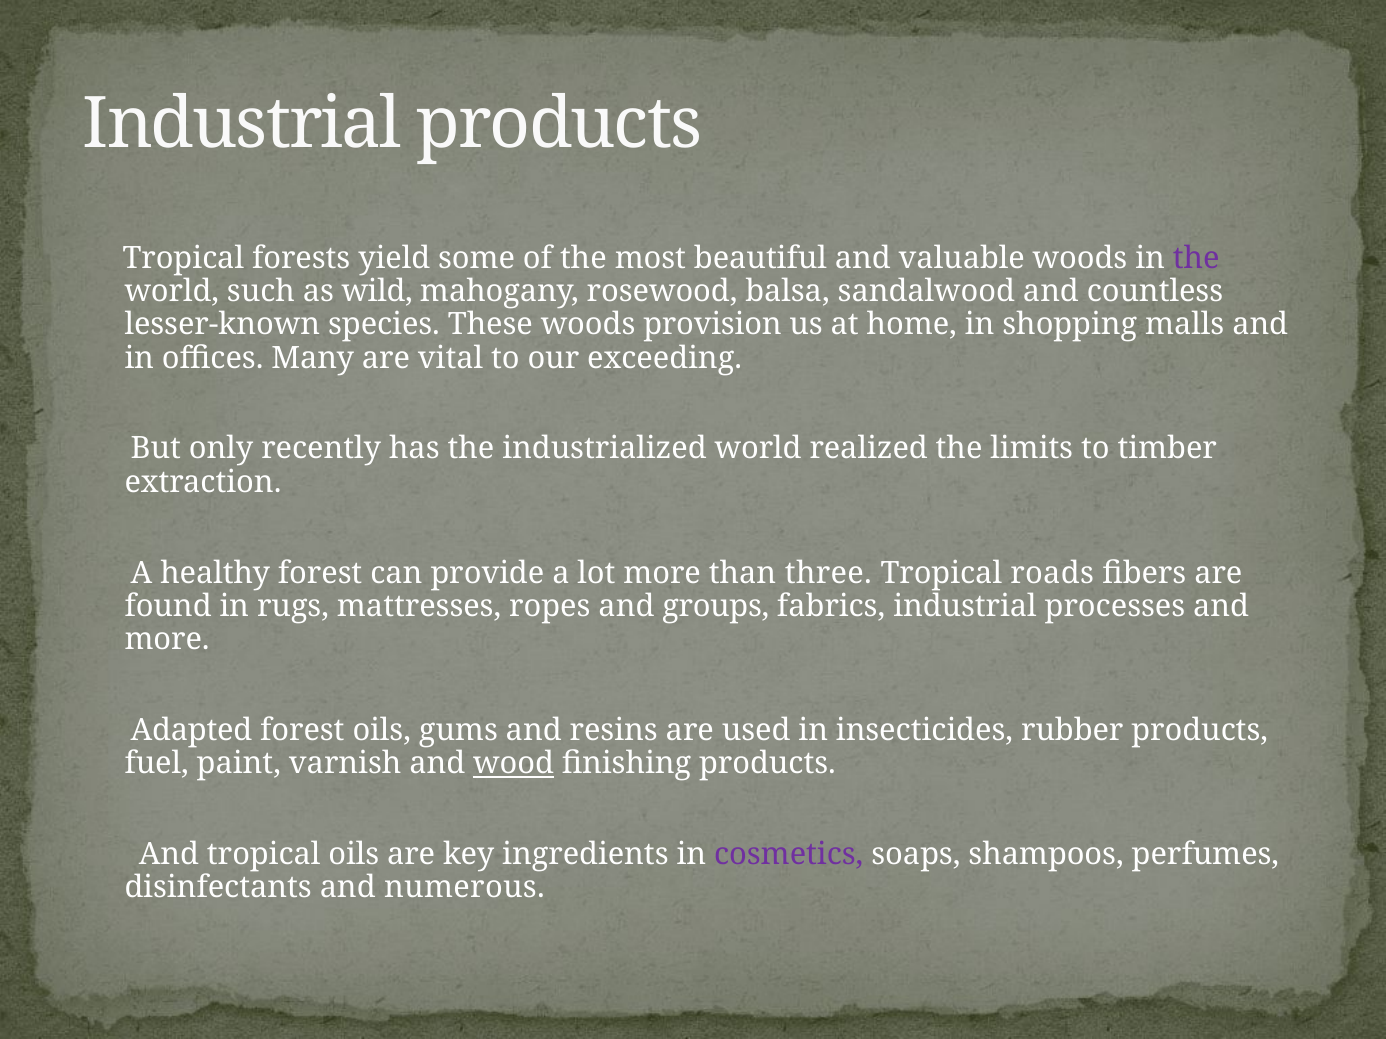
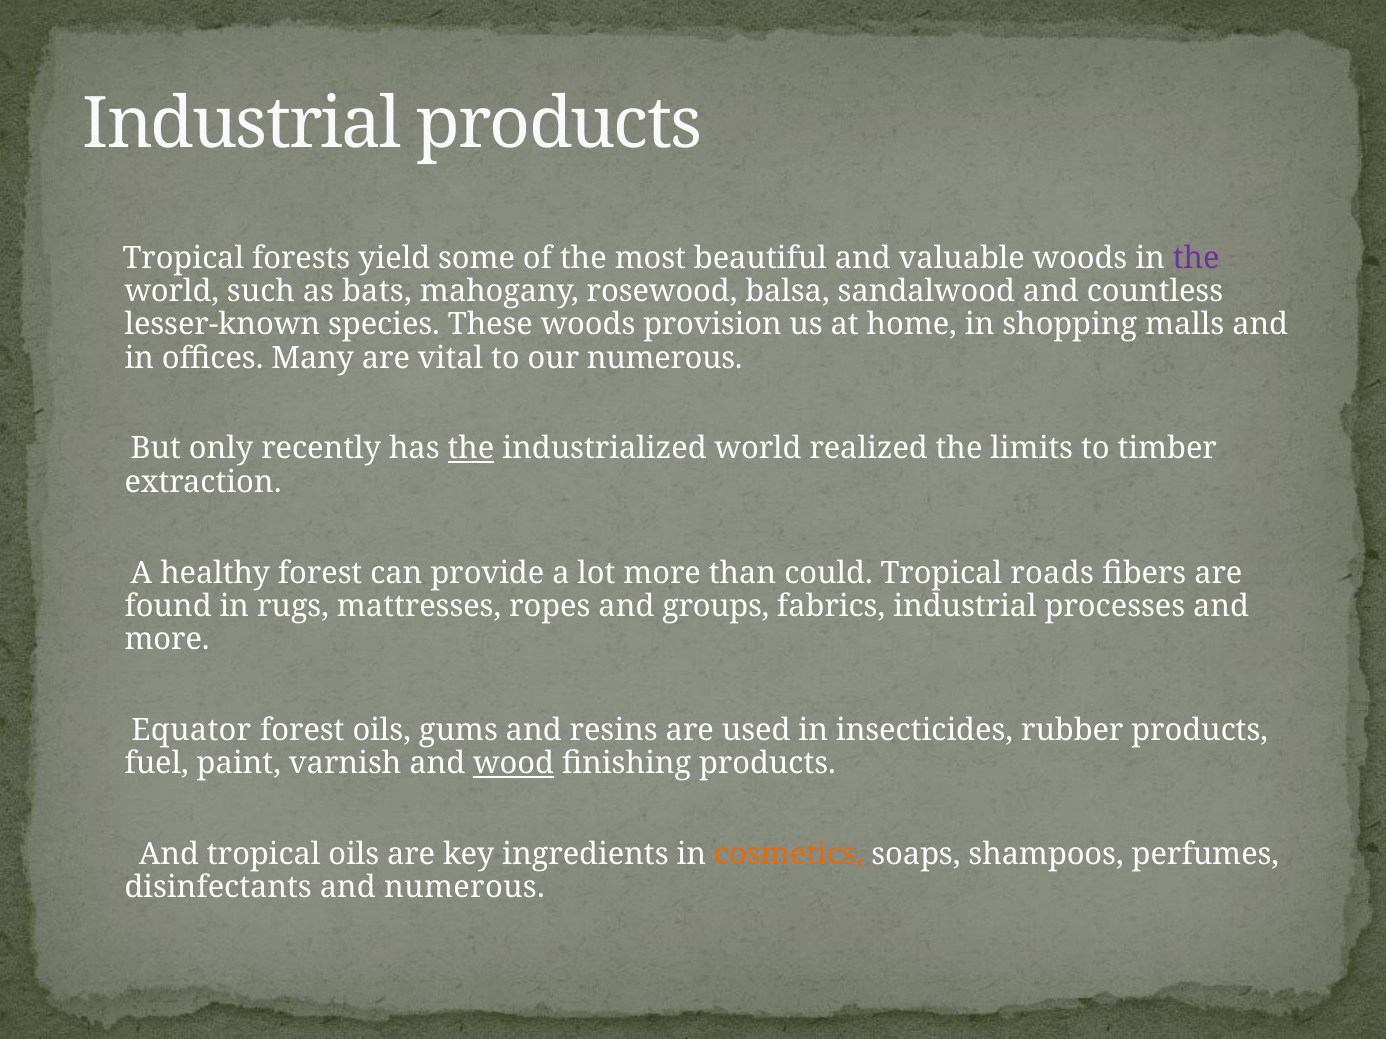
wild: wild -> bats
our exceeding: exceeding -> numerous
the at (471, 449) underline: none -> present
three: three -> could
Adapted: Adapted -> Equator
cosmetics colour: purple -> orange
